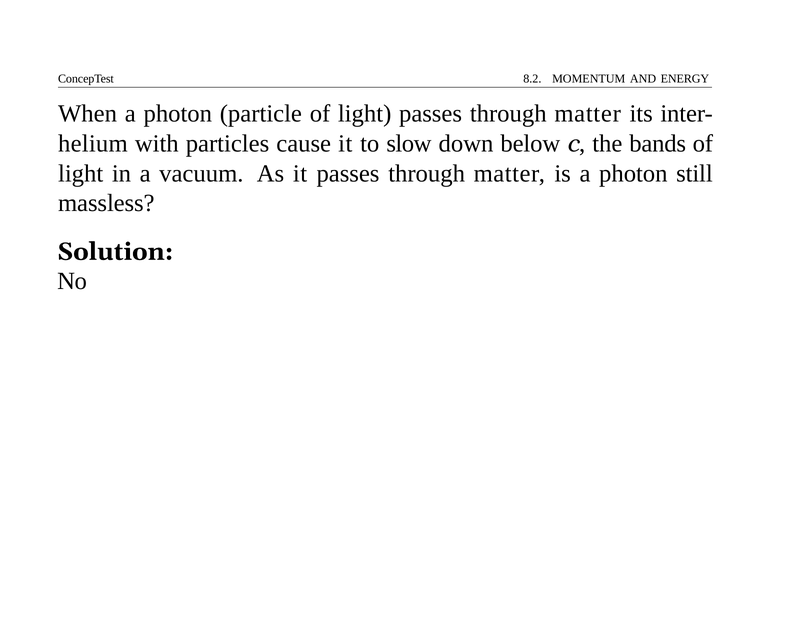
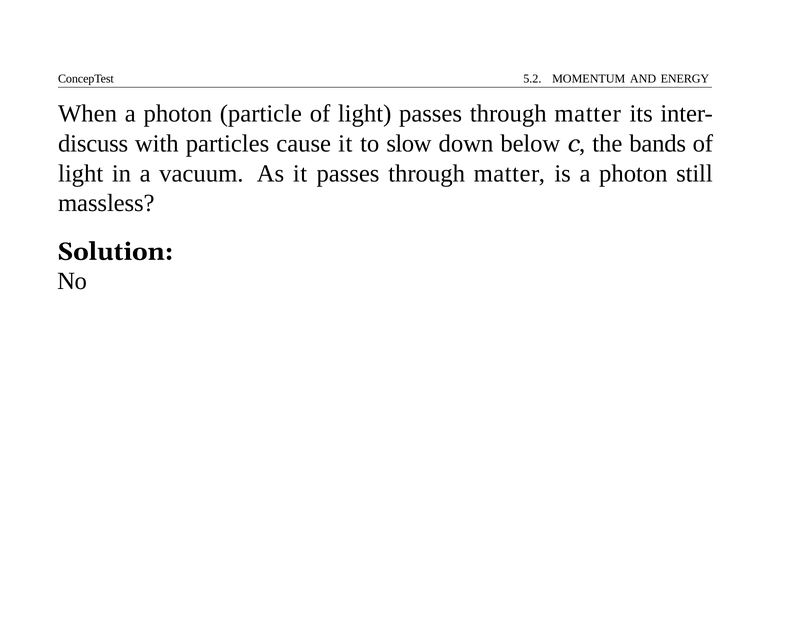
8.2: 8.2 -> 5.2
helium: helium -> discuss
